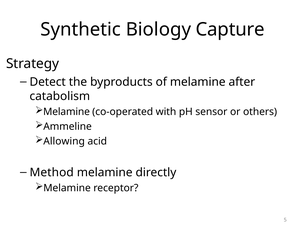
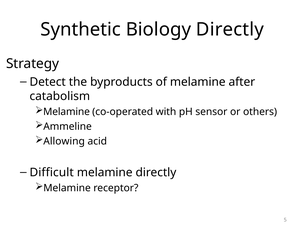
Biology Capture: Capture -> Directly
Method: Method -> Difficult
